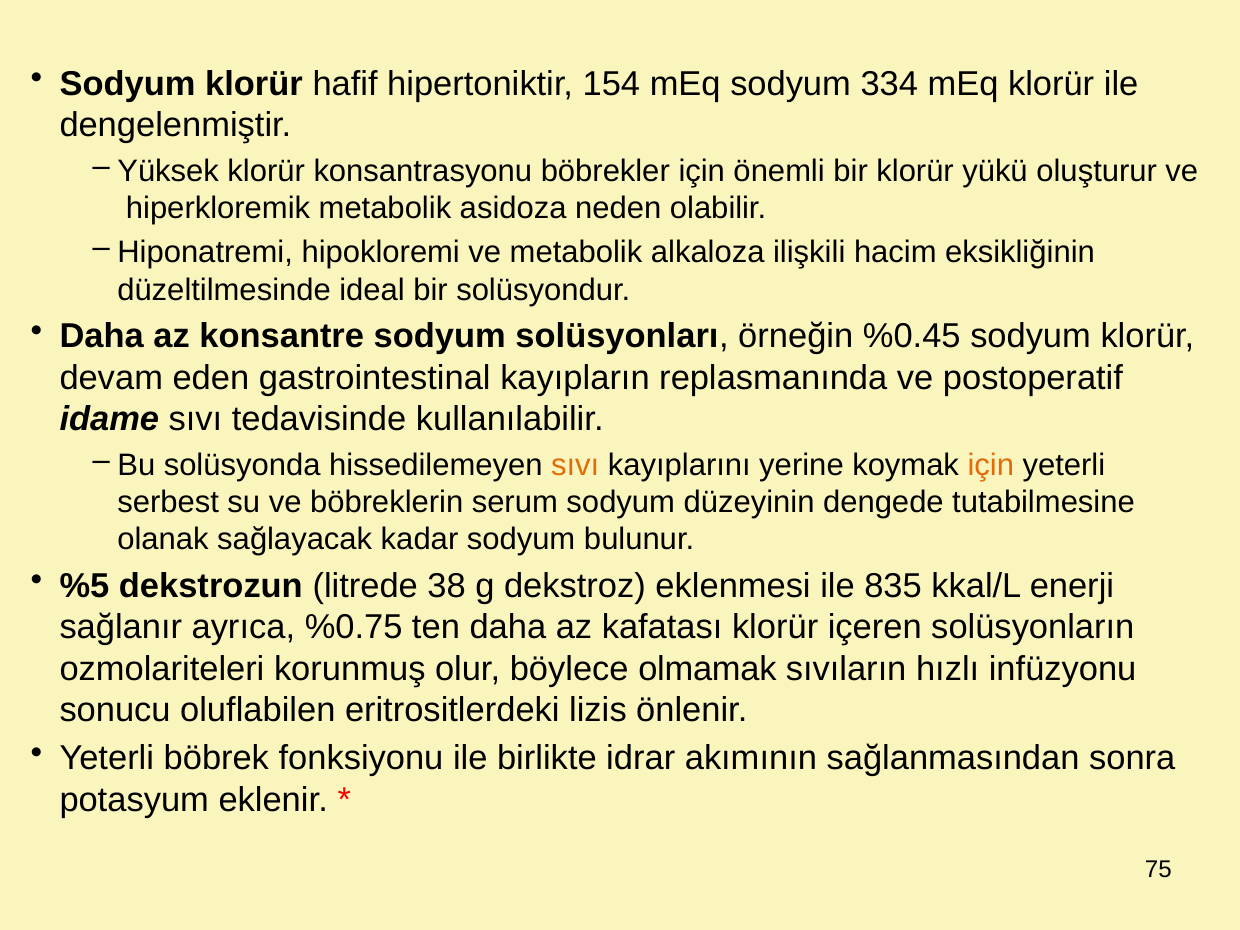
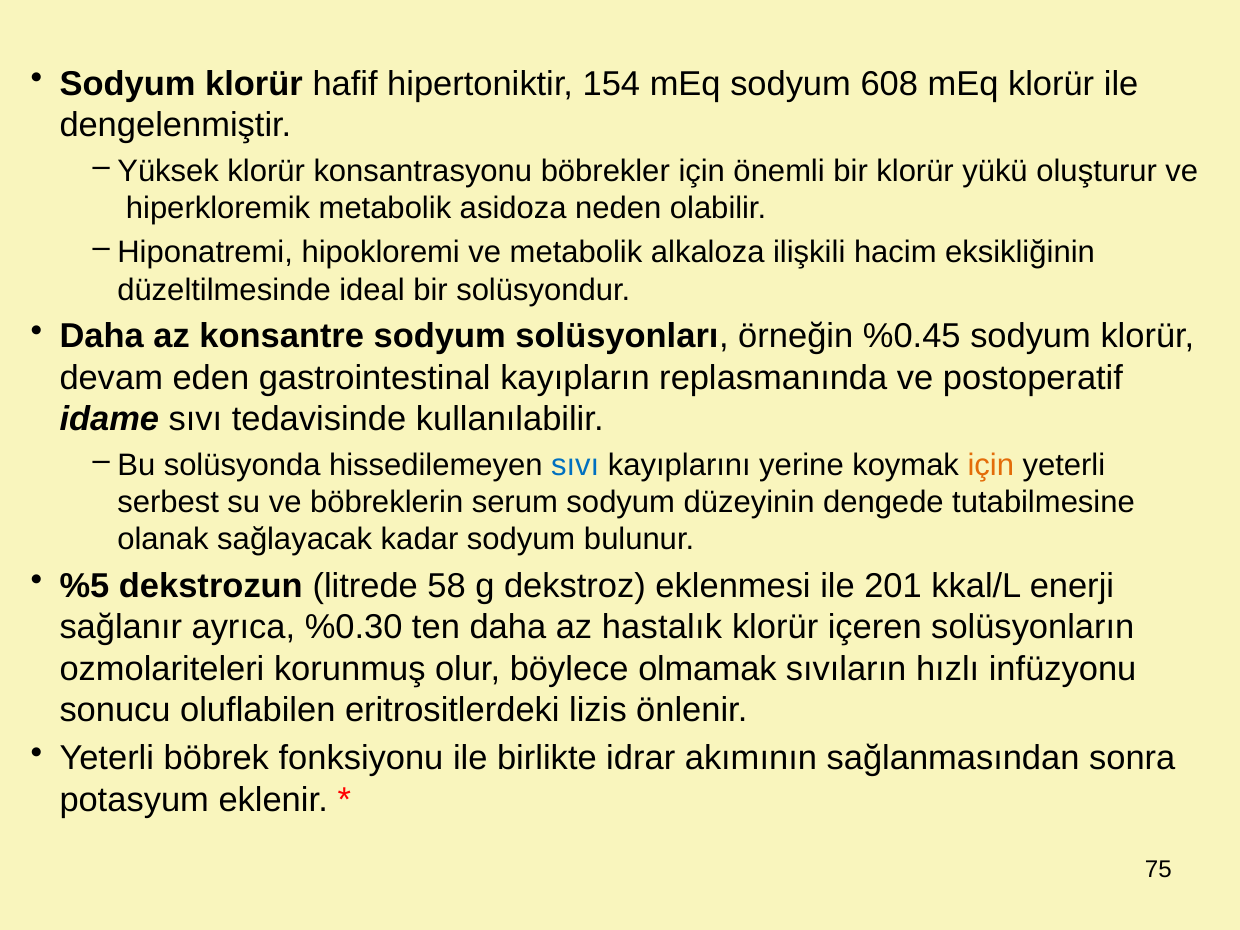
334: 334 -> 608
sıvı at (575, 465) colour: orange -> blue
38: 38 -> 58
835: 835 -> 201
%0.75: %0.75 -> %0.30
kafatası: kafatası -> hastalık
